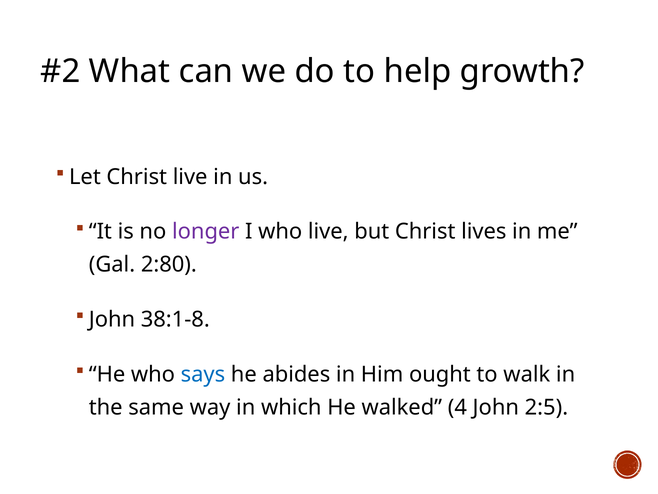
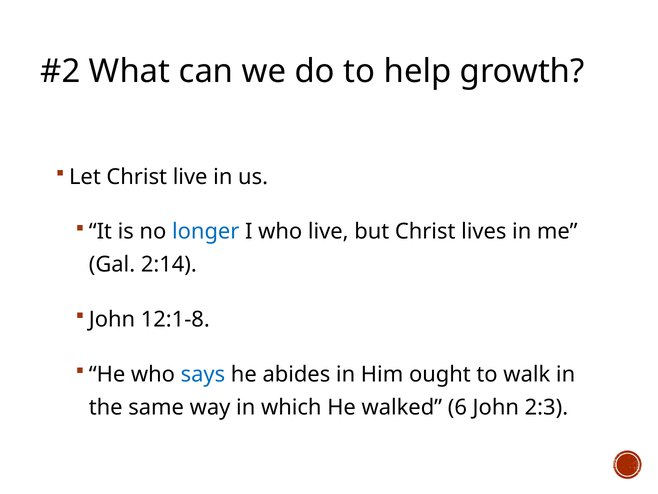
longer colour: purple -> blue
2:80: 2:80 -> 2:14
38:1-8: 38:1-8 -> 12:1-8
4: 4 -> 6
2:5: 2:5 -> 2:3
